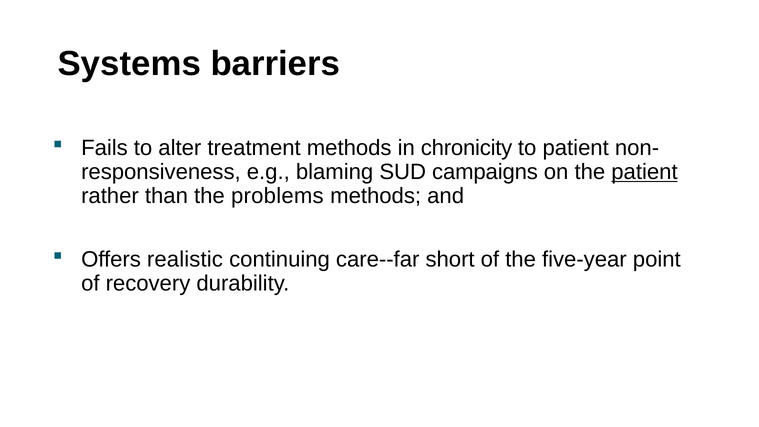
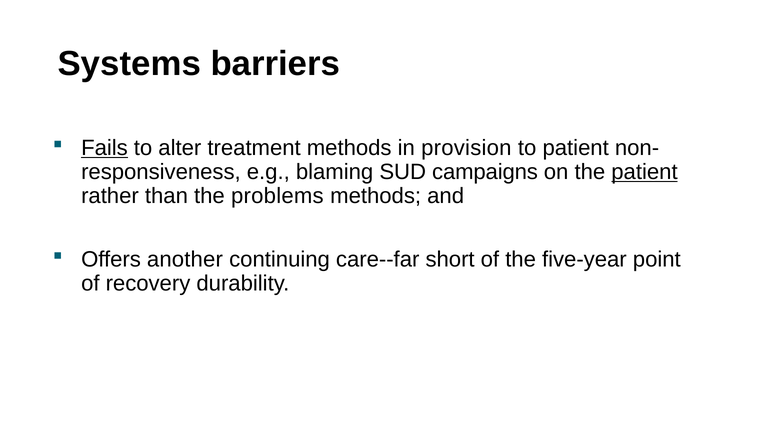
Fails underline: none -> present
chronicity: chronicity -> provision
realistic: realistic -> another
